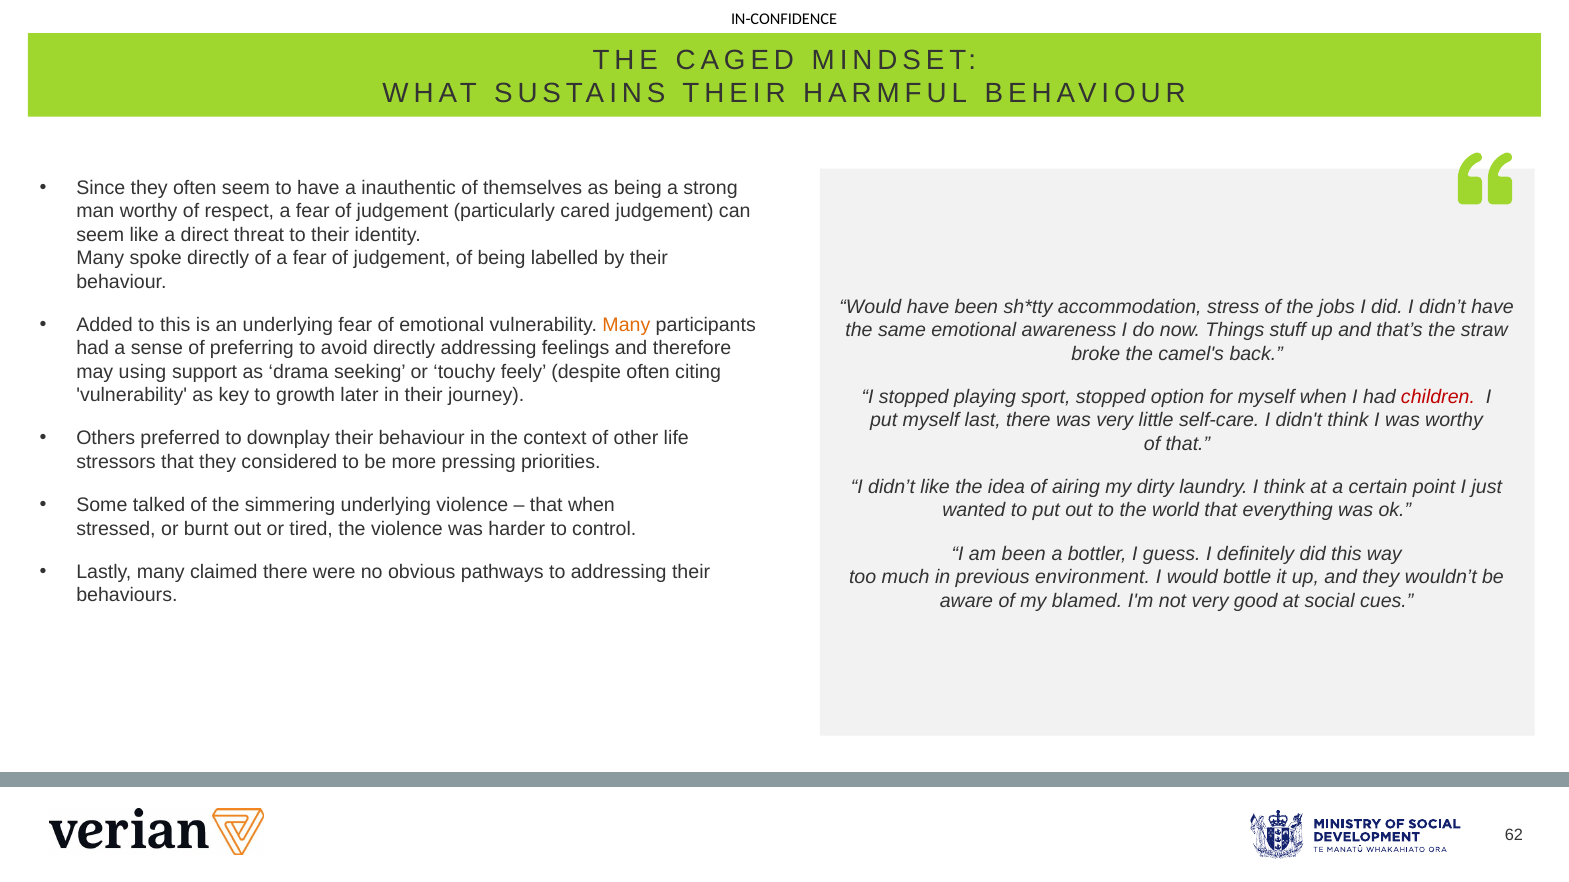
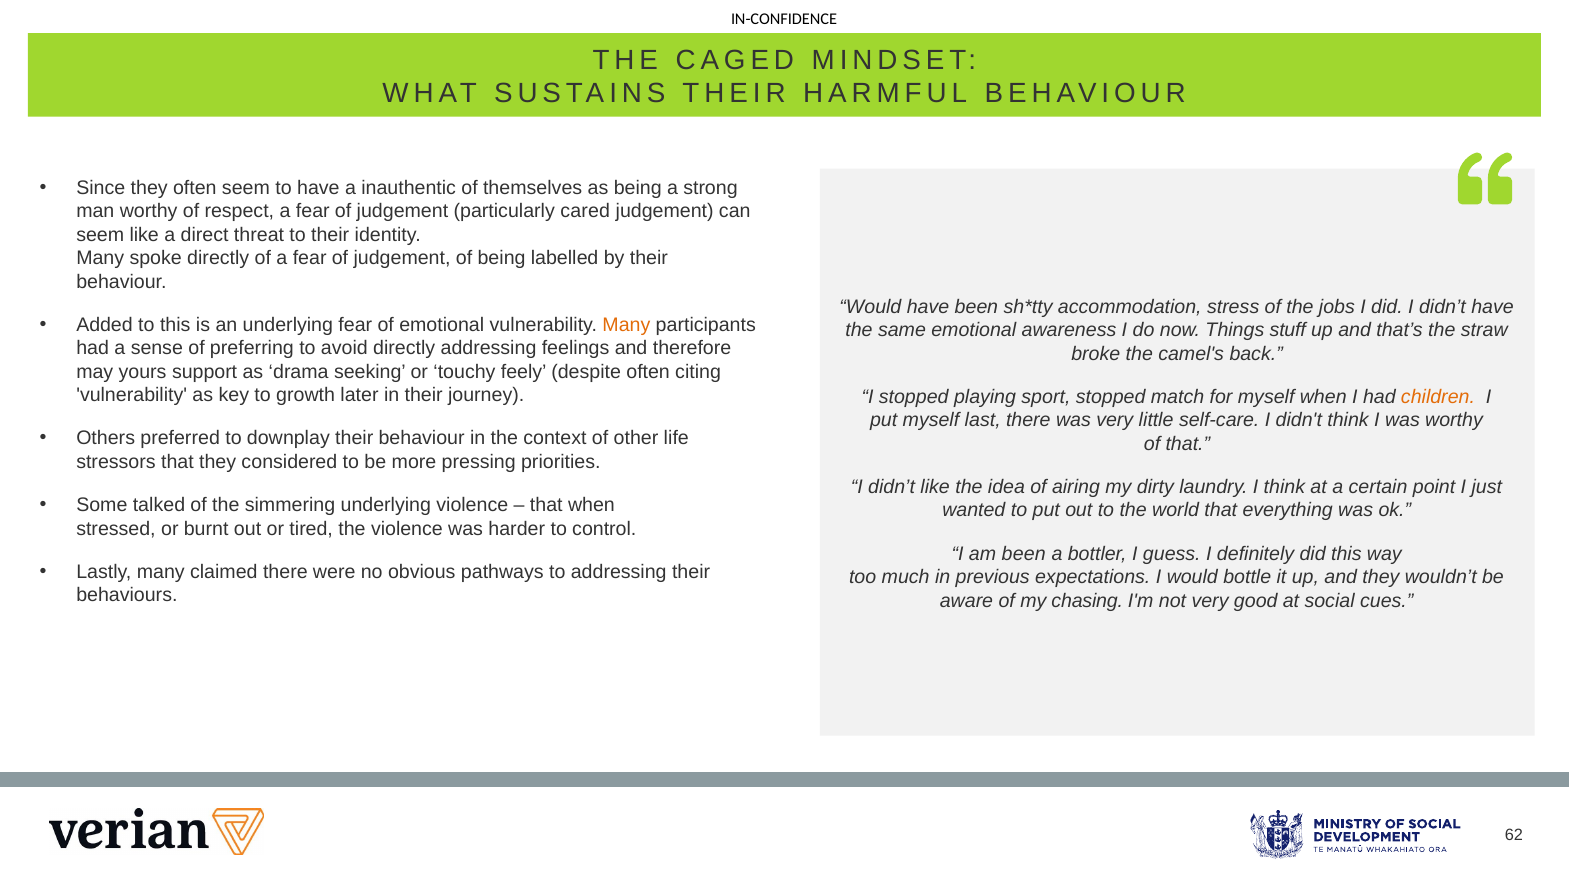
using: using -> yours
option: option -> match
children colour: red -> orange
environment: environment -> expectations
blamed: blamed -> chasing
